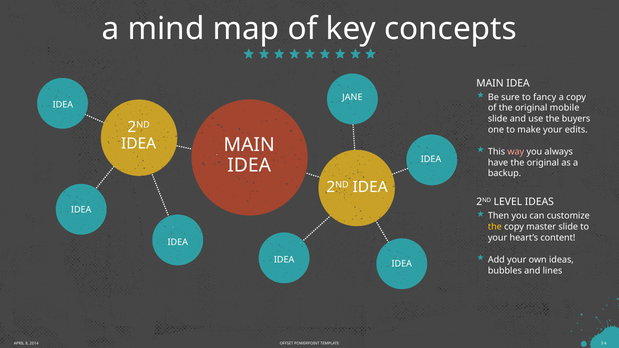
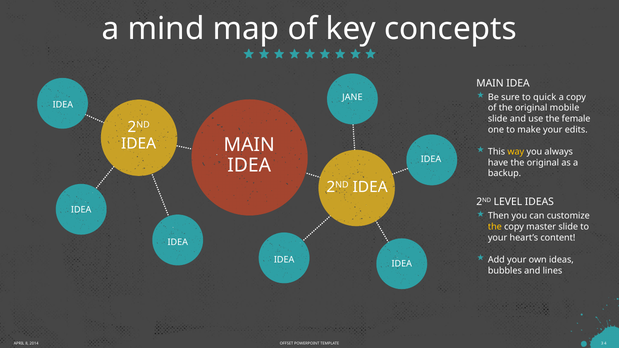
fancy: fancy -> quick
buyers: buyers -> female
way colour: pink -> yellow
